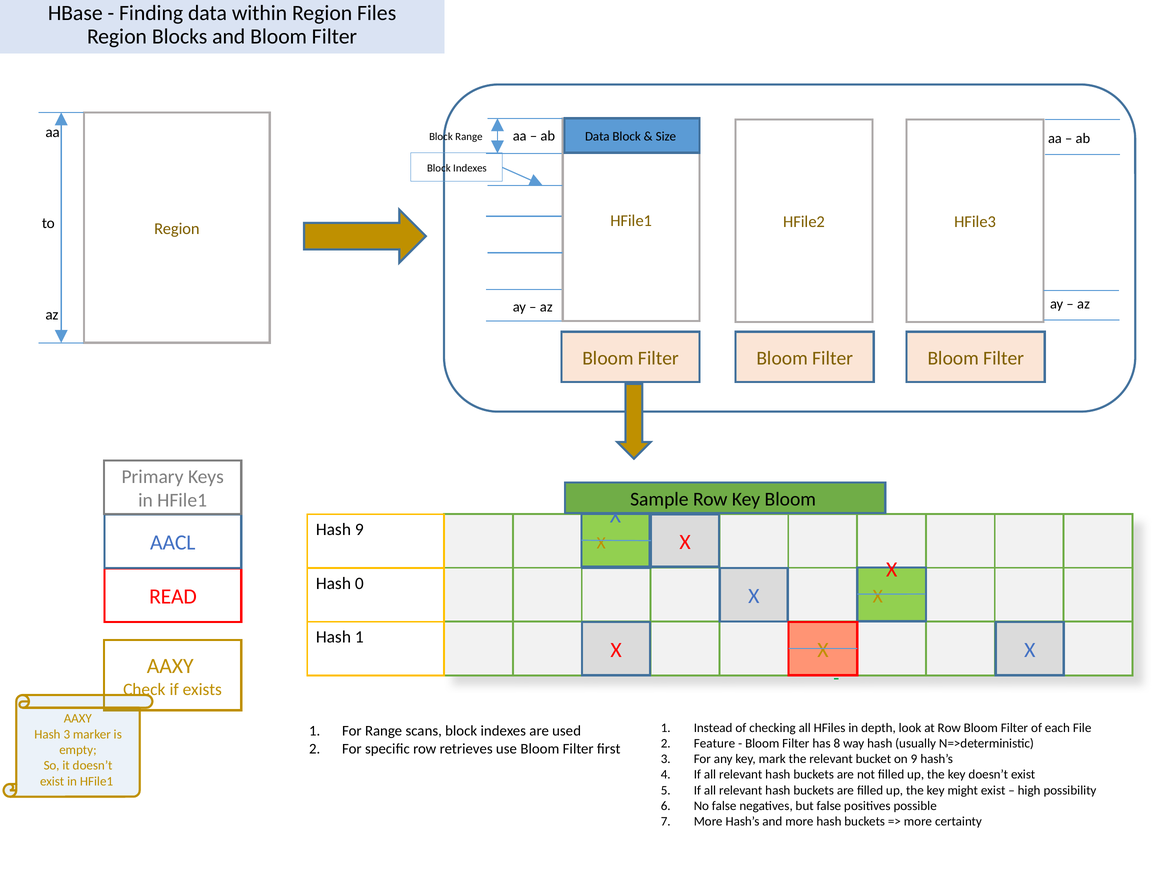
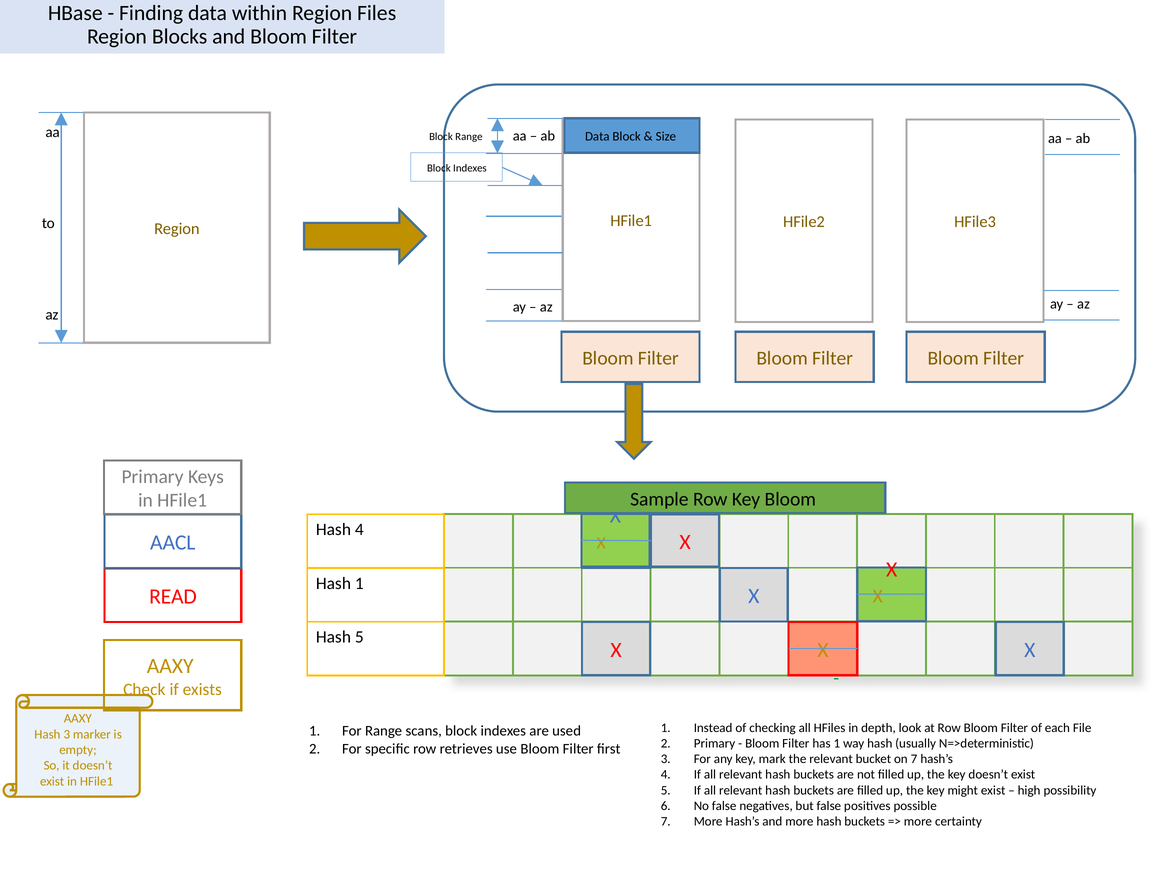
Hash 9: 9 -> 4
Hash 0: 0 -> 1
Hash 1: 1 -> 5
2 Feature: Feature -> Primary
has 8: 8 -> 1
on 9: 9 -> 7
